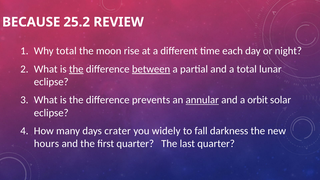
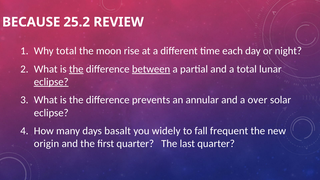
eclipse at (51, 82) underline: none -> present
annular underline: present -> none
orbit: orbit -> over
crater: crater -> basalt
darkness: darkness -> frequent
hours: hours -> origin
